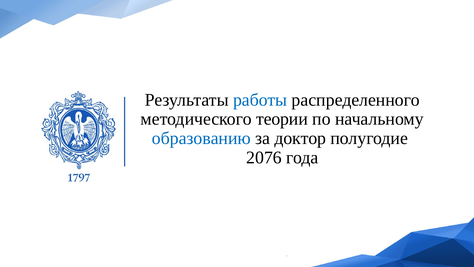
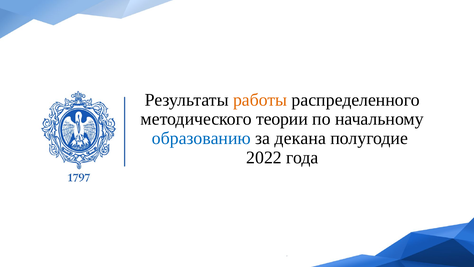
работы colour: blue -> orange
доктор: доктор -> декана
2076: 2076 -> 2022
